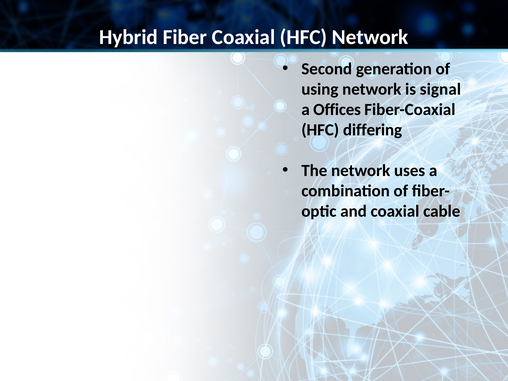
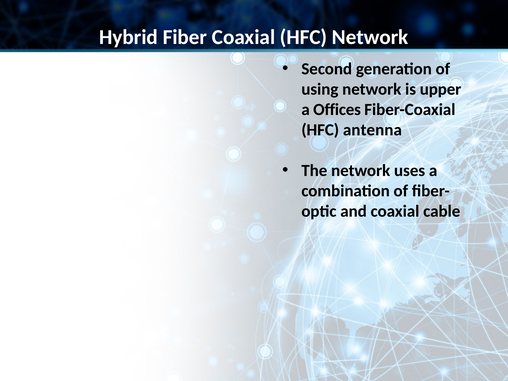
signal: signal -> upper
differing: differing -> antenna
